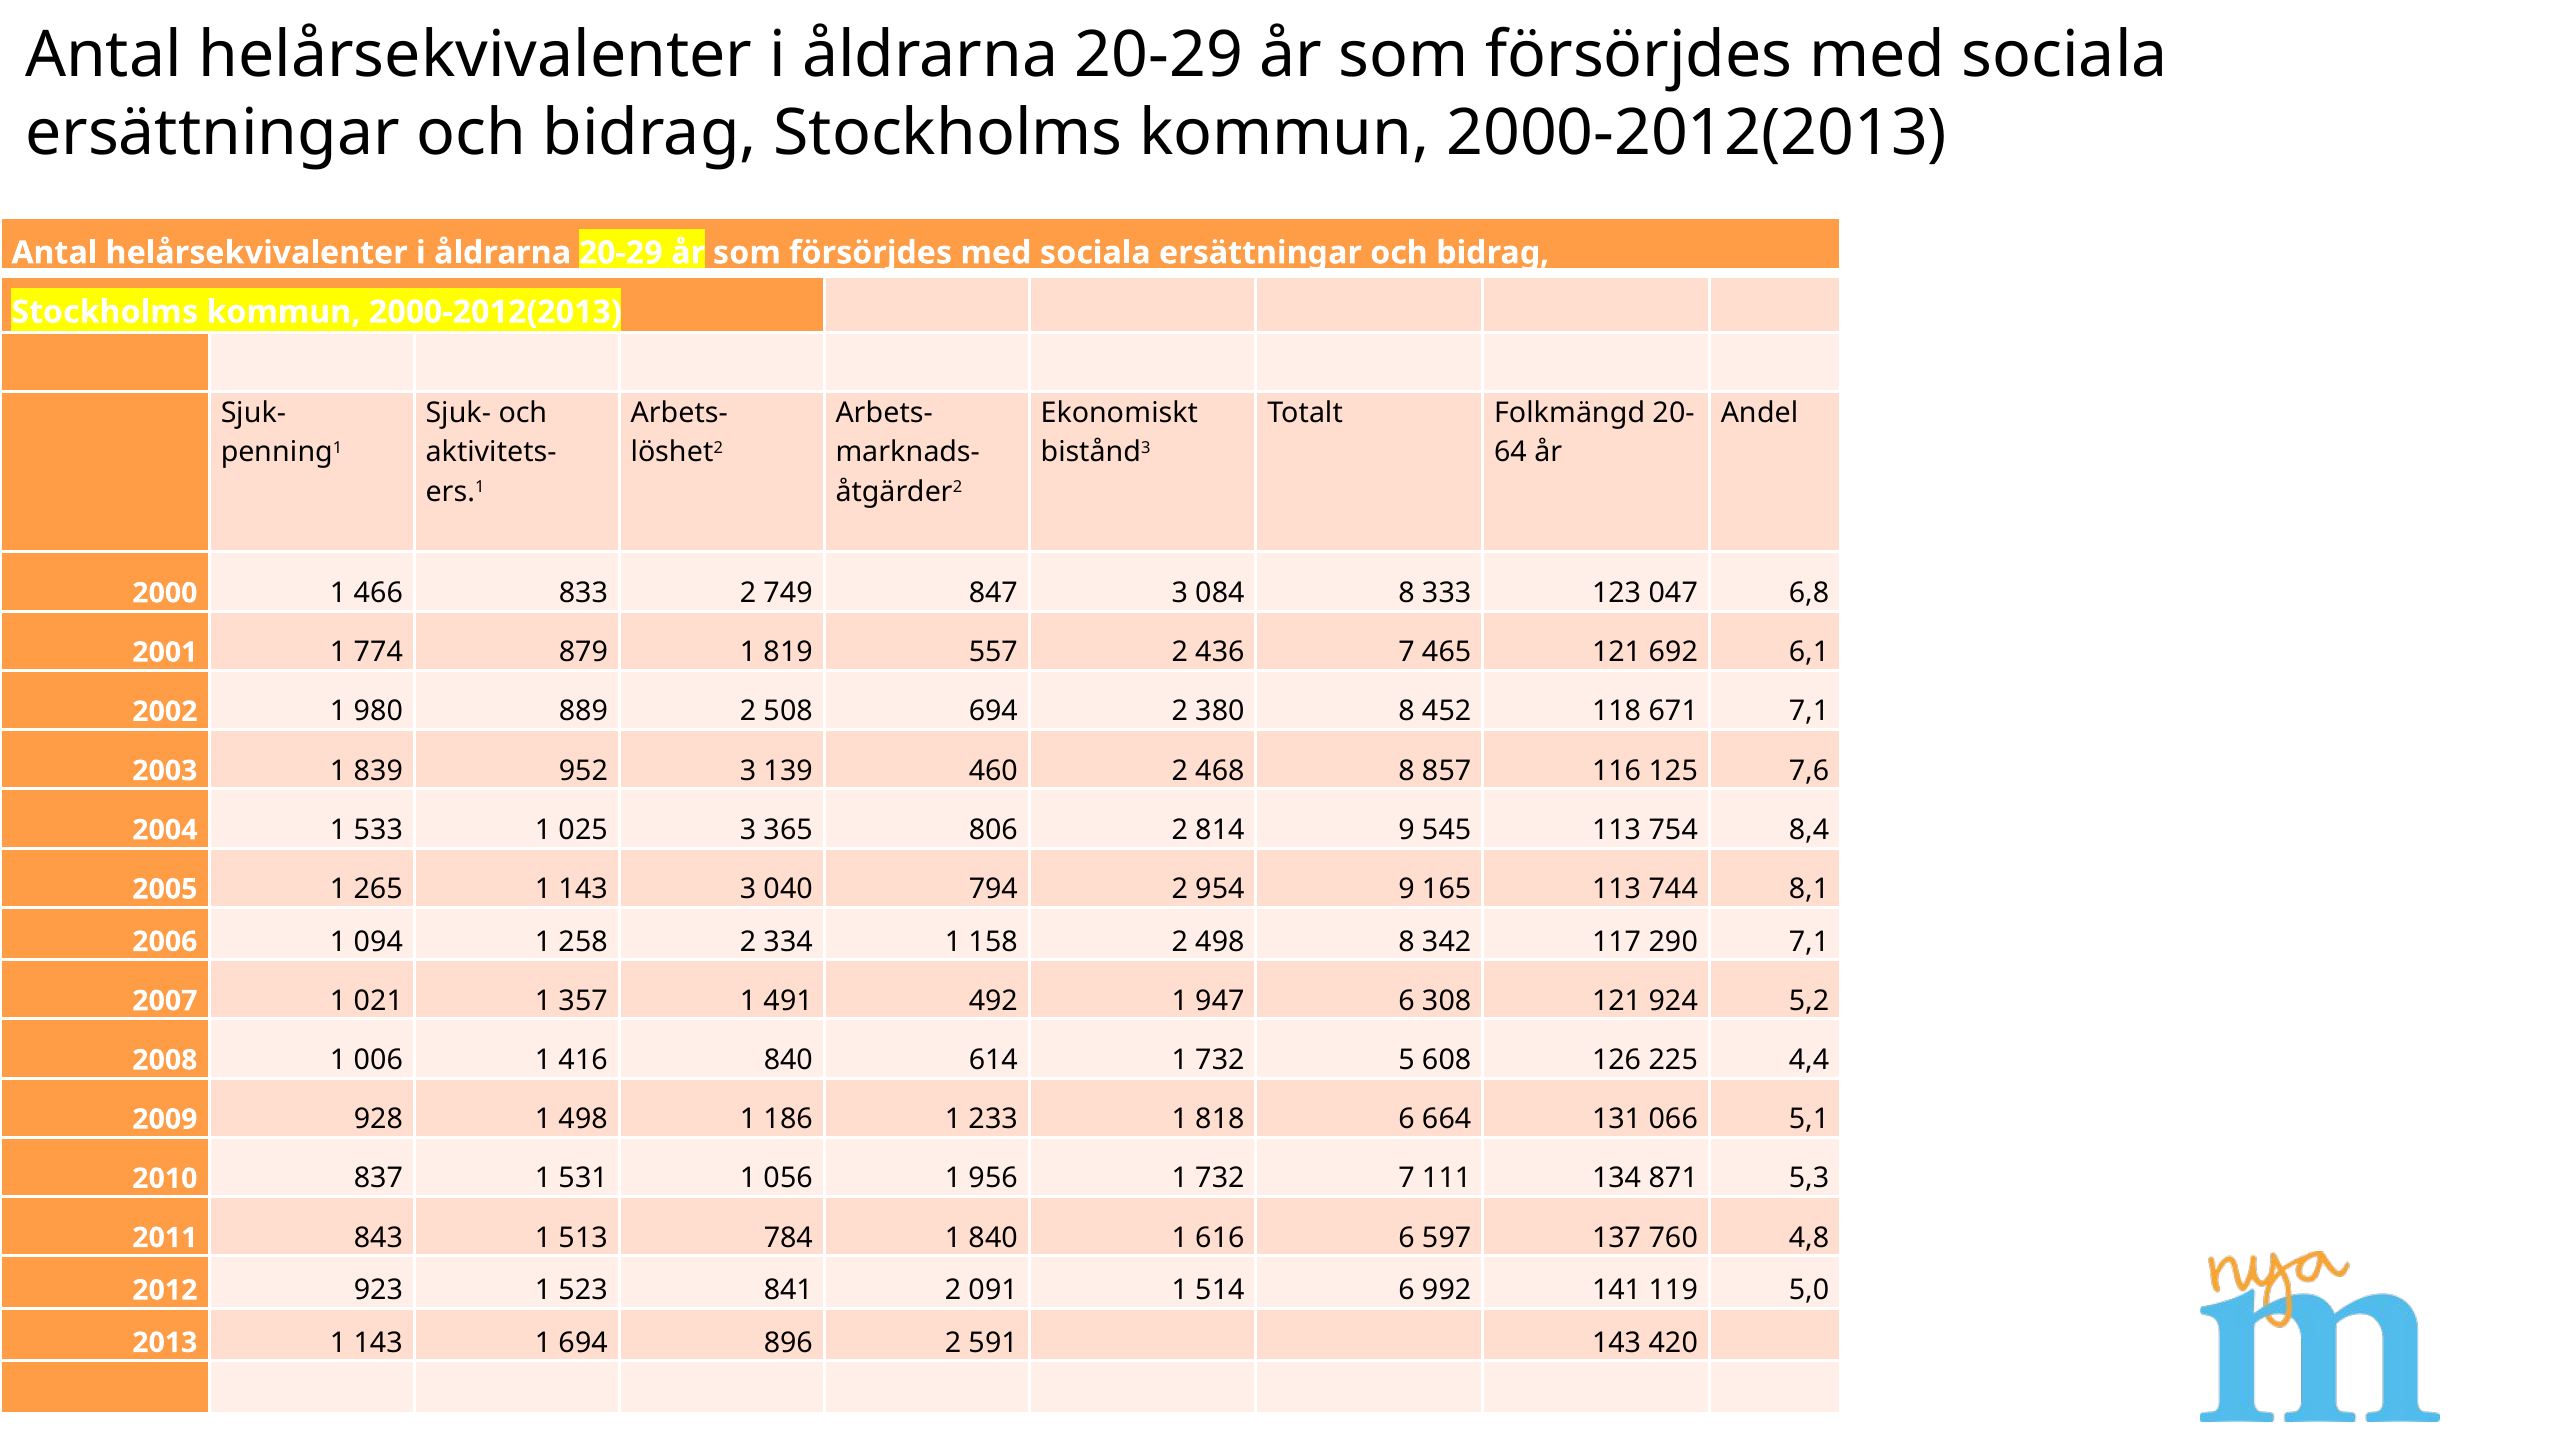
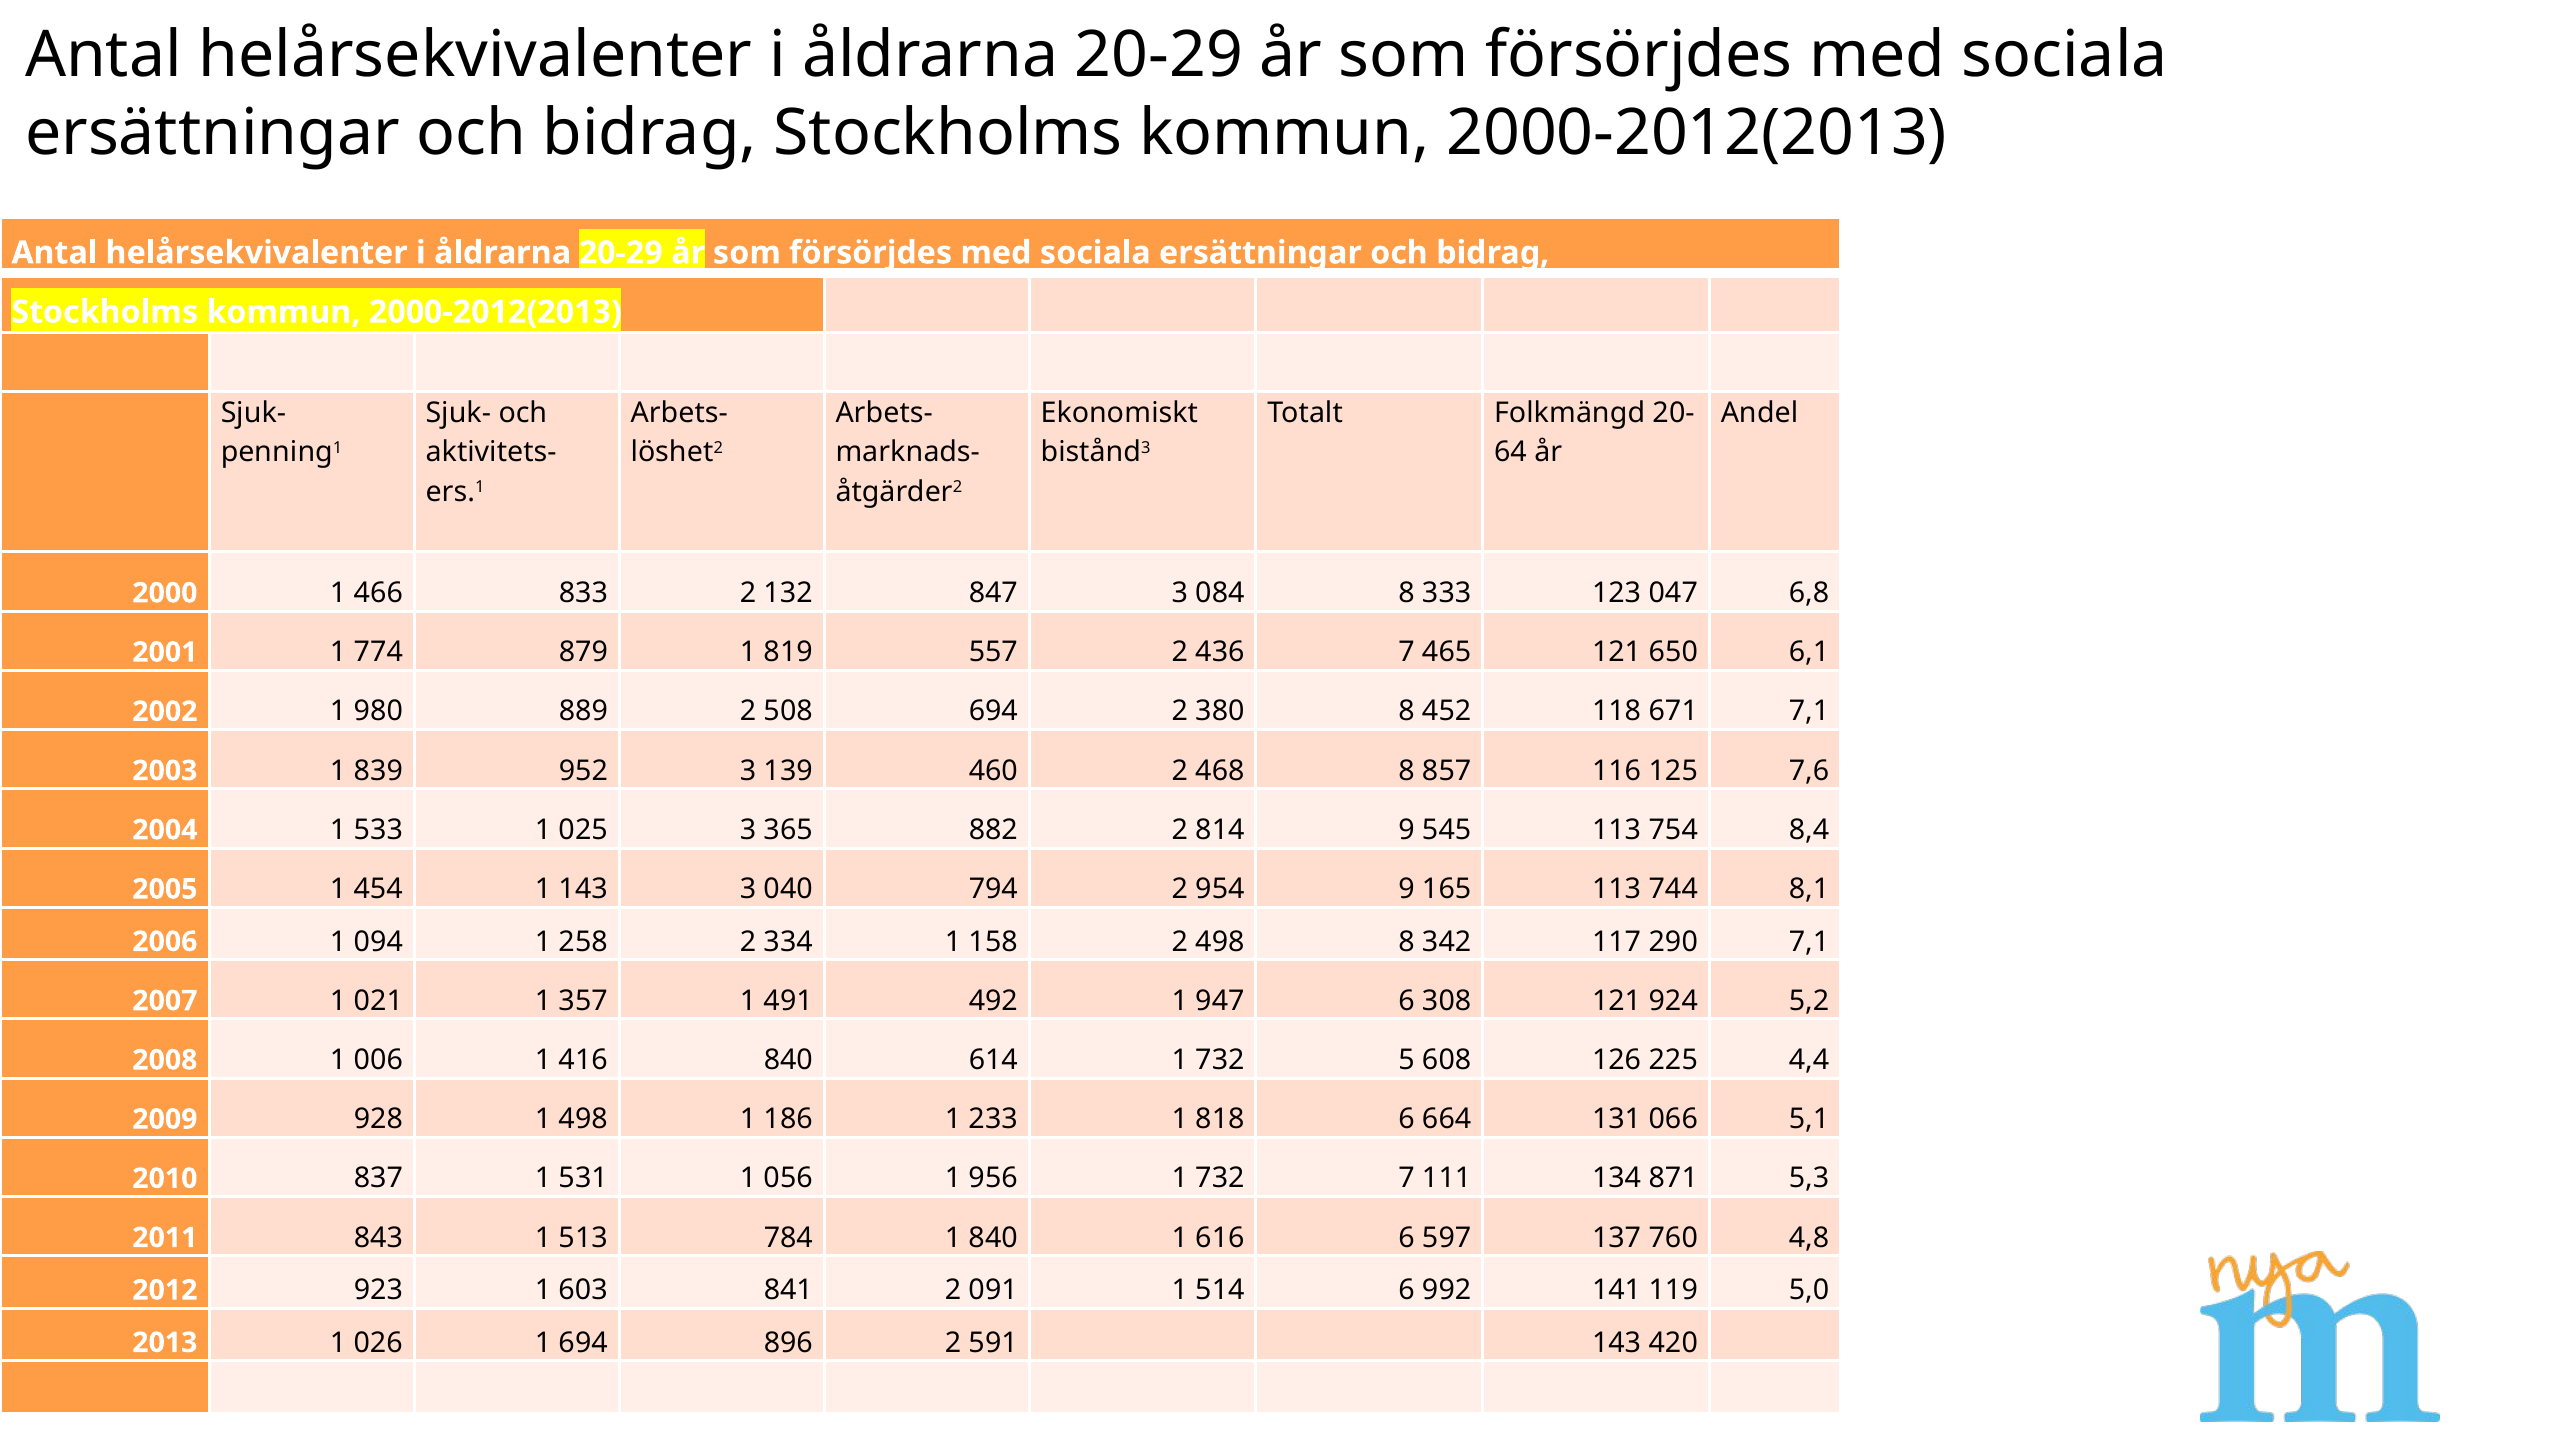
749: 749 -> 132
692: 692 -> 650
806: 806 -> 882
265: 265 -> 454
523: 523 -> 603
143 at (378, 1343): 143 -> 026
